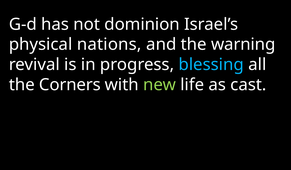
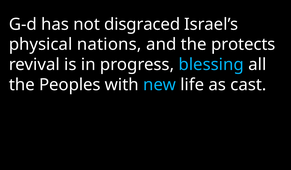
dominion: dominion -> disgraced
warning: warning -> protects
Corners: Corners -> Peoples
new colour: light green -> light blue
